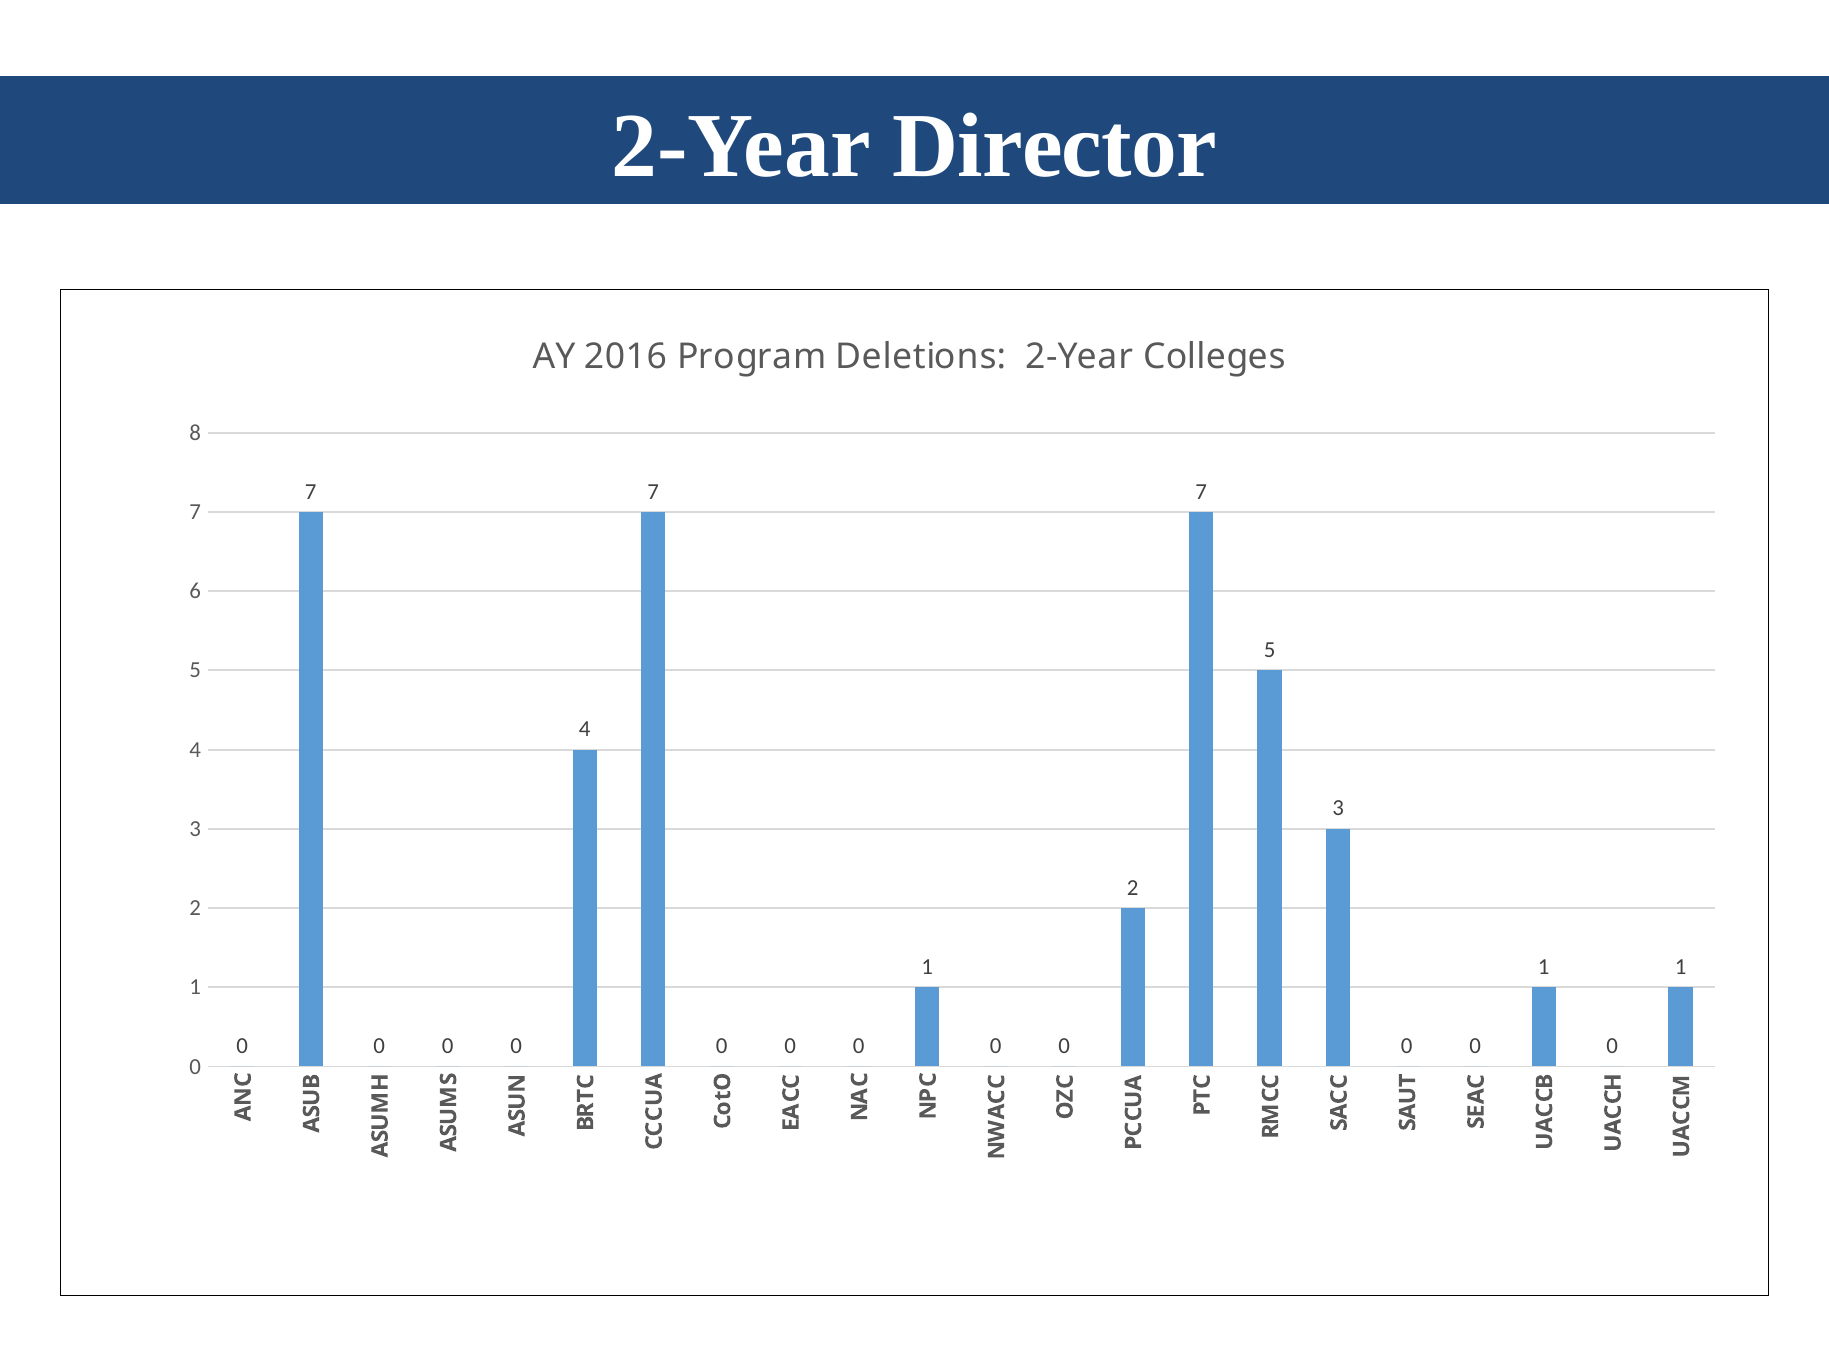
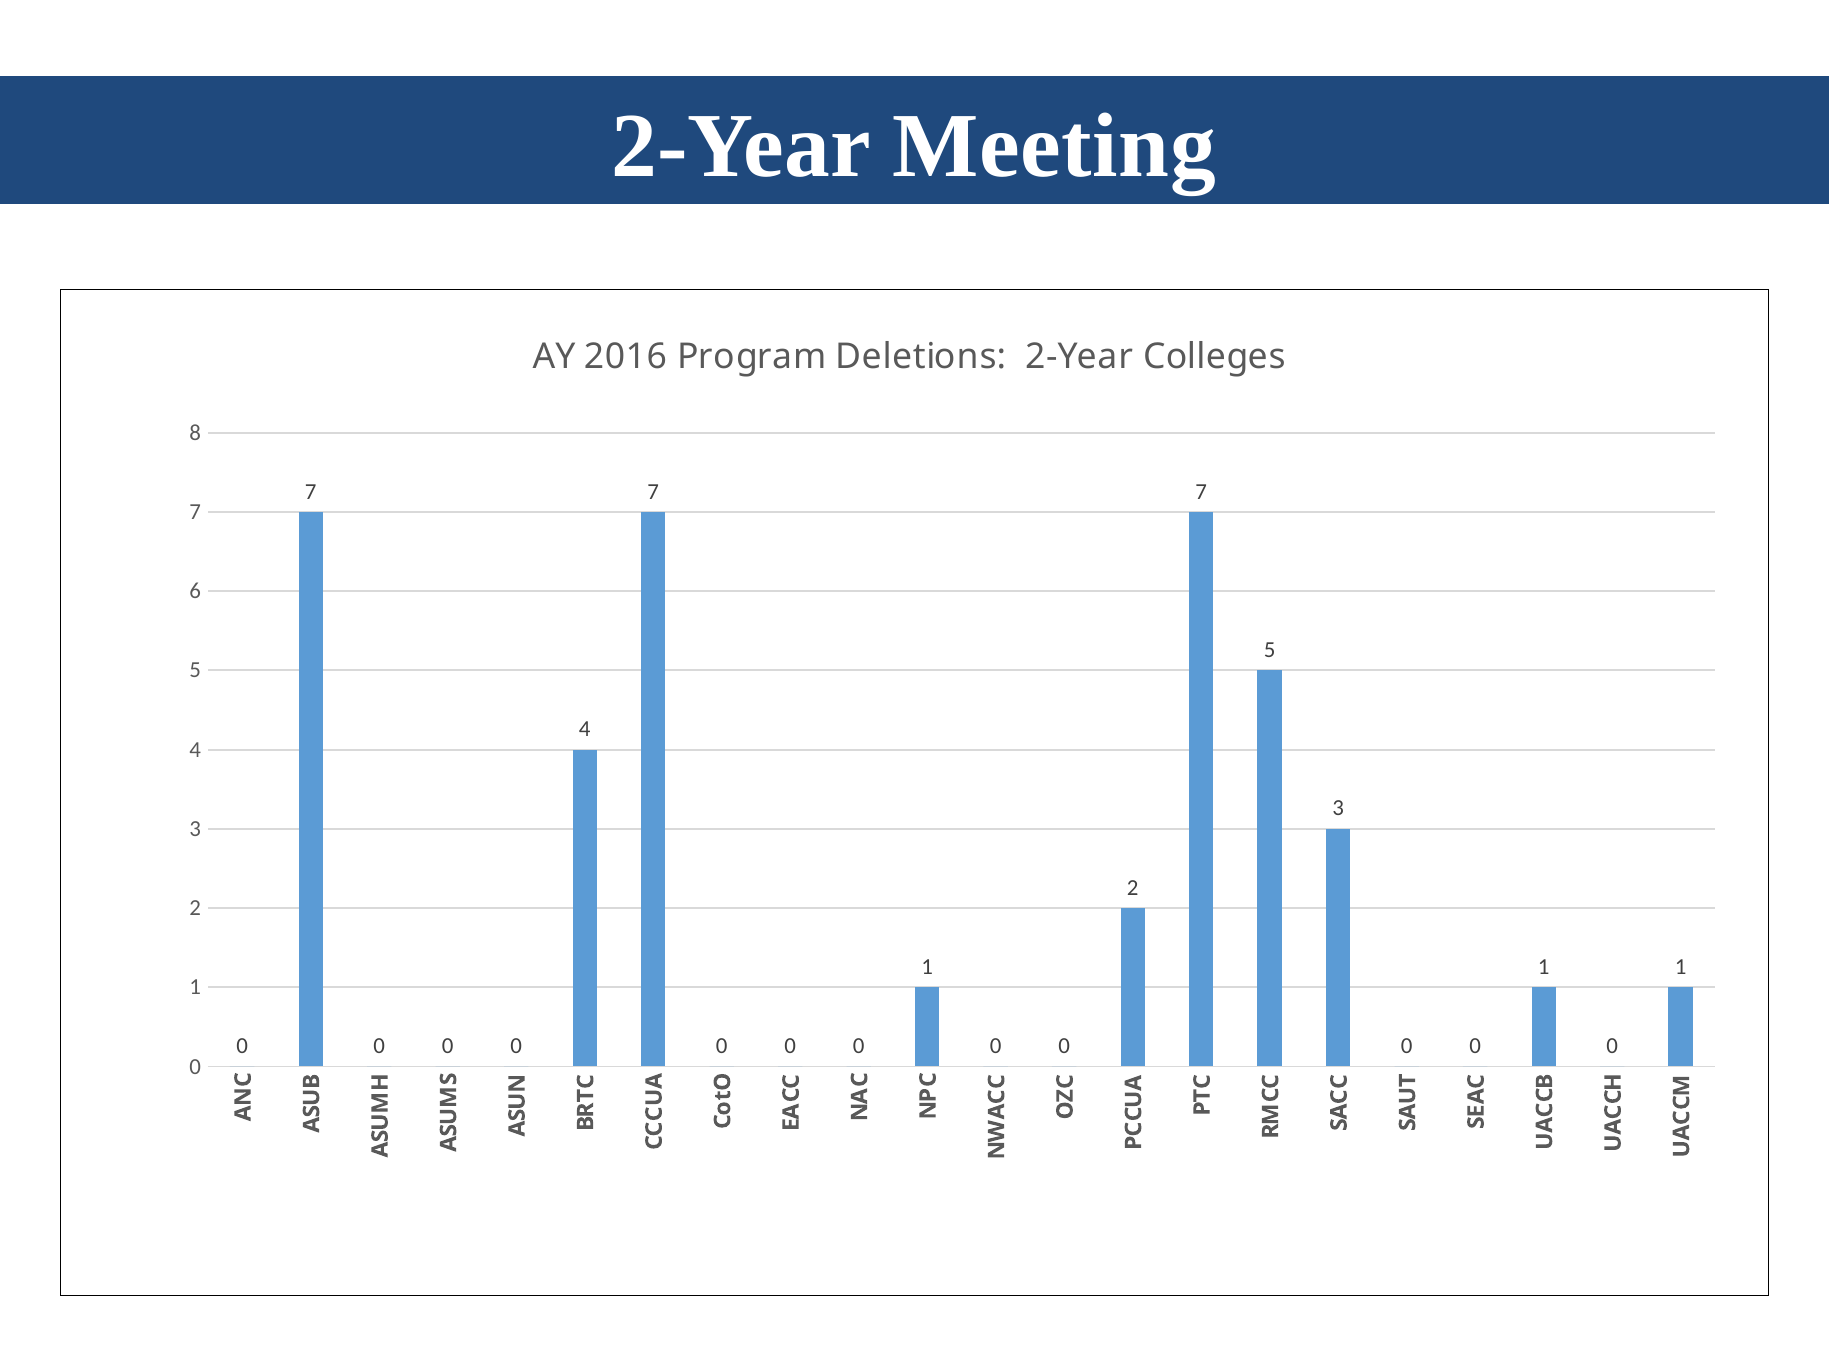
Director: Director -> Meeting
